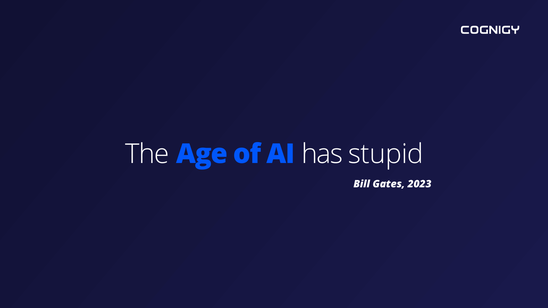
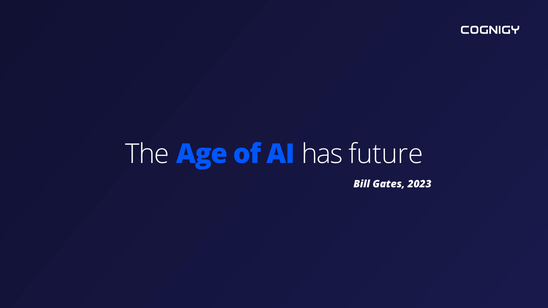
stupid: stupid -> future
